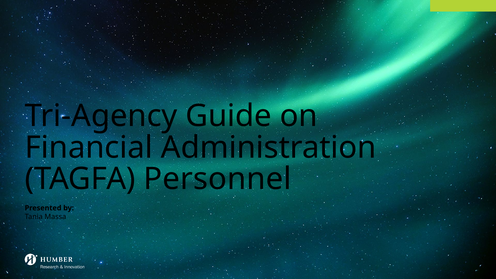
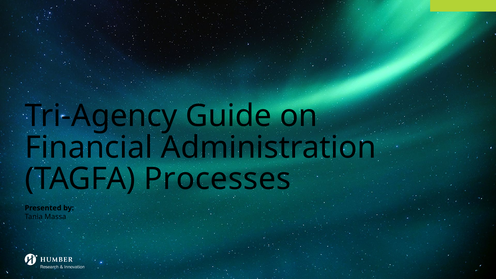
Personnel: Personnel -> Processes
